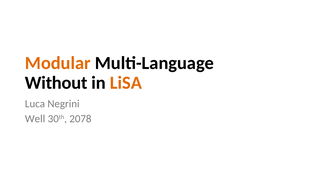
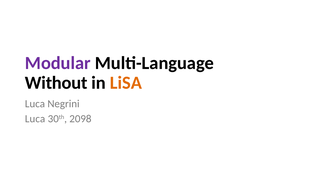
Modular colour: orange -> purple
Well at (35, 119): Well -> Luca
2078: 2078 -> 2098
